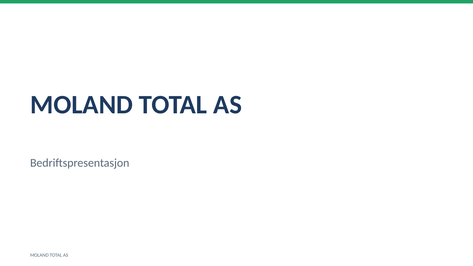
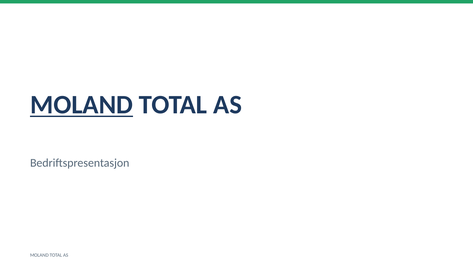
MOLAND at (82, 105) underline: none -> present
